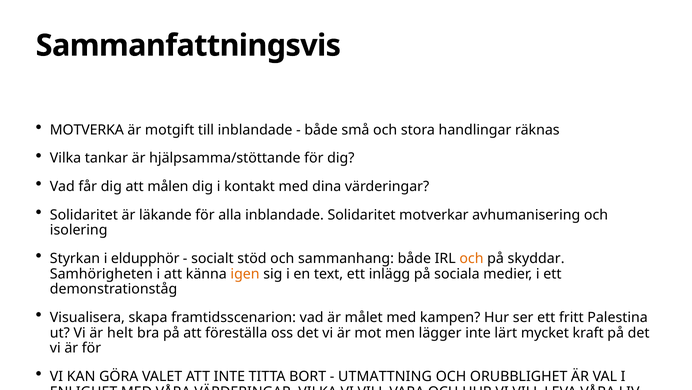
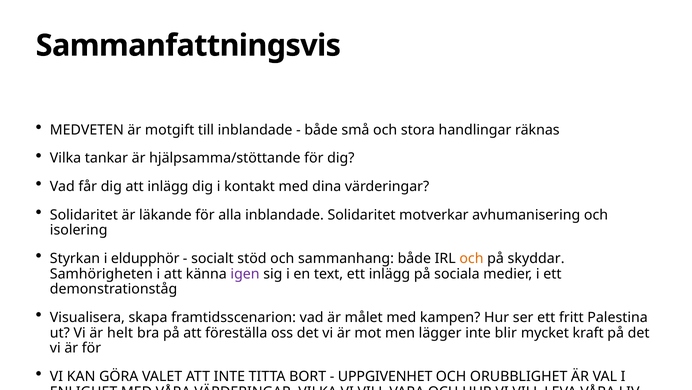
MOTVERKA: MOTVERKA -> MEDVETEN
att målen: målen -> inlägg
igen colour: orange -> purple
lärt: lärt -> blir
UTMATTNING: UTMATTNING -> UPPGIVENHET
